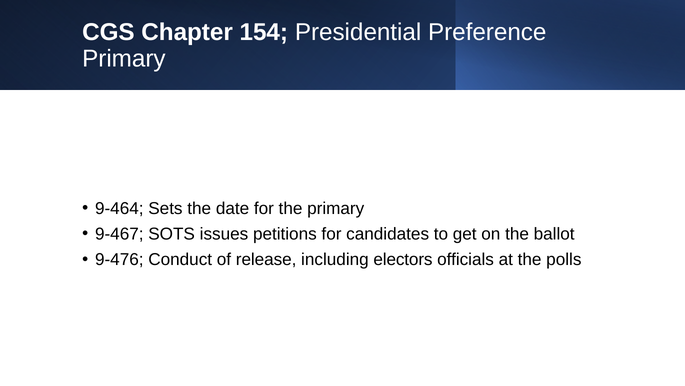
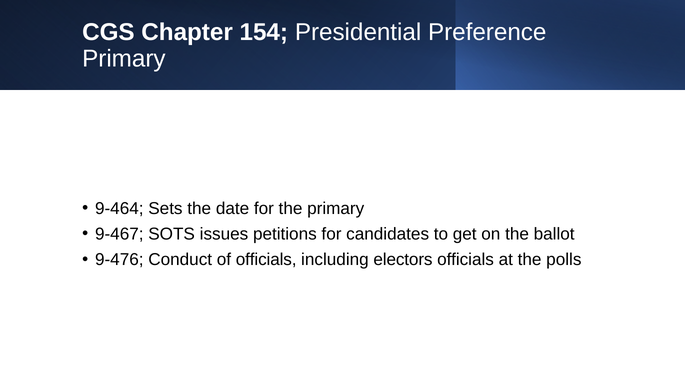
of release: release -> officials
